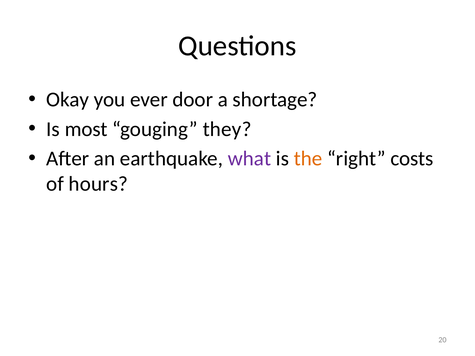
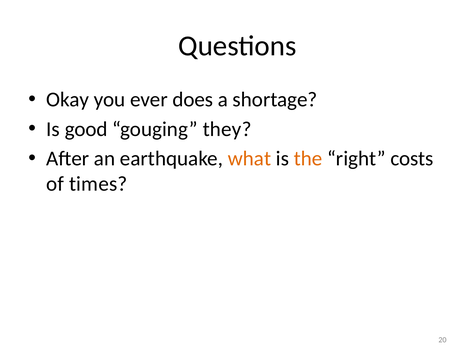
door: door -> does
most: most -> good
what colour: purple -> orange
hours: hours -> times
